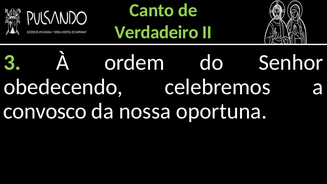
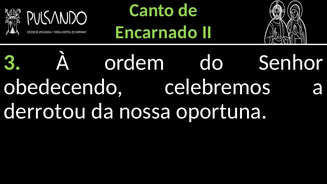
Verdadeiro: Verdadeiro -> Encarnado
convosco: convosco -> derrotou
